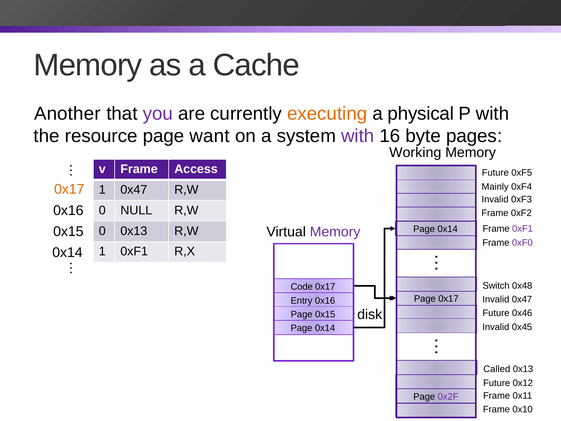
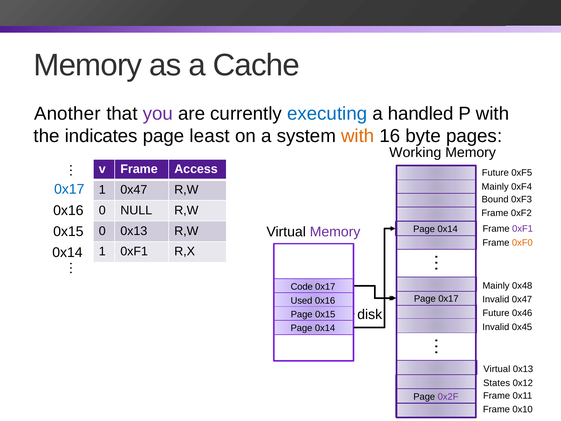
executing colour: orange -> blue
physical: physical -> handled
resource: resource -> indicates
want: want -> least
with at (358, 136) colour: purple -> orange
0x17 at (69, 189) colour: orange -> blue
Invalid at (495, 199): Invalid -> Bound
0xF0 colour: purple -> orange
Switch at (496, 285): Switch -> Mainly
Entry: Entry -> Used
Called at (497, 369): Called -> Virtual
Future at (497, 383): Future -> States
